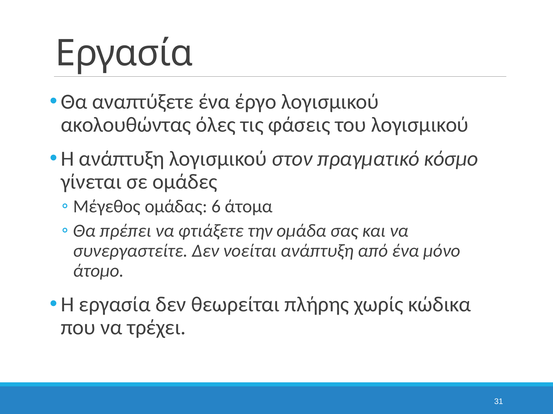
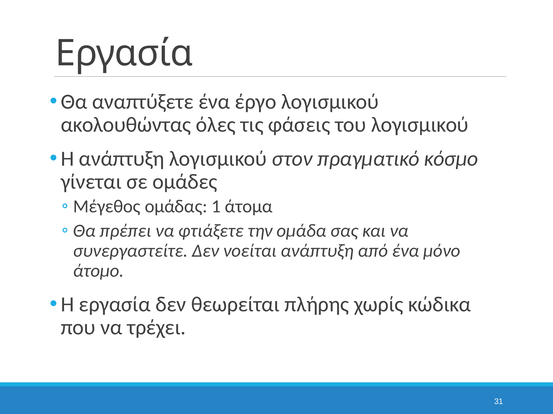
6: 6 -> 1
